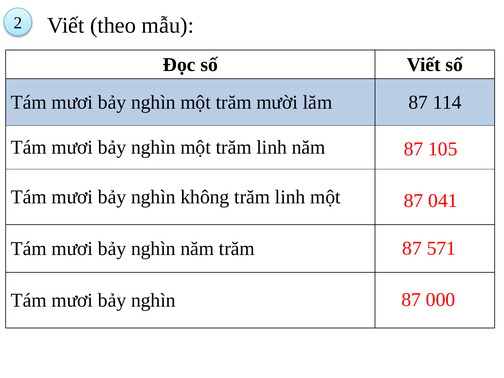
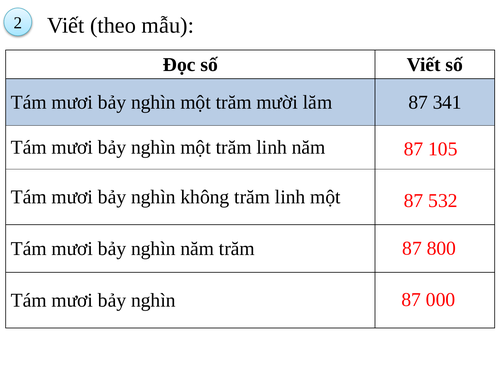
114: 114 -> 341
041: 041 -> 532
571: 571 -> 800
